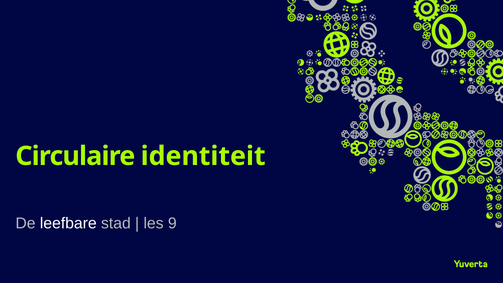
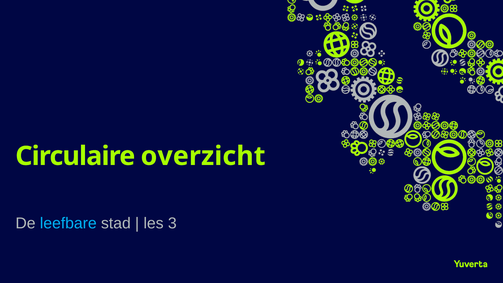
identiteit: identiteit -> overzicht
leefbare colour: white -> light blue
9: 9 -> 3
